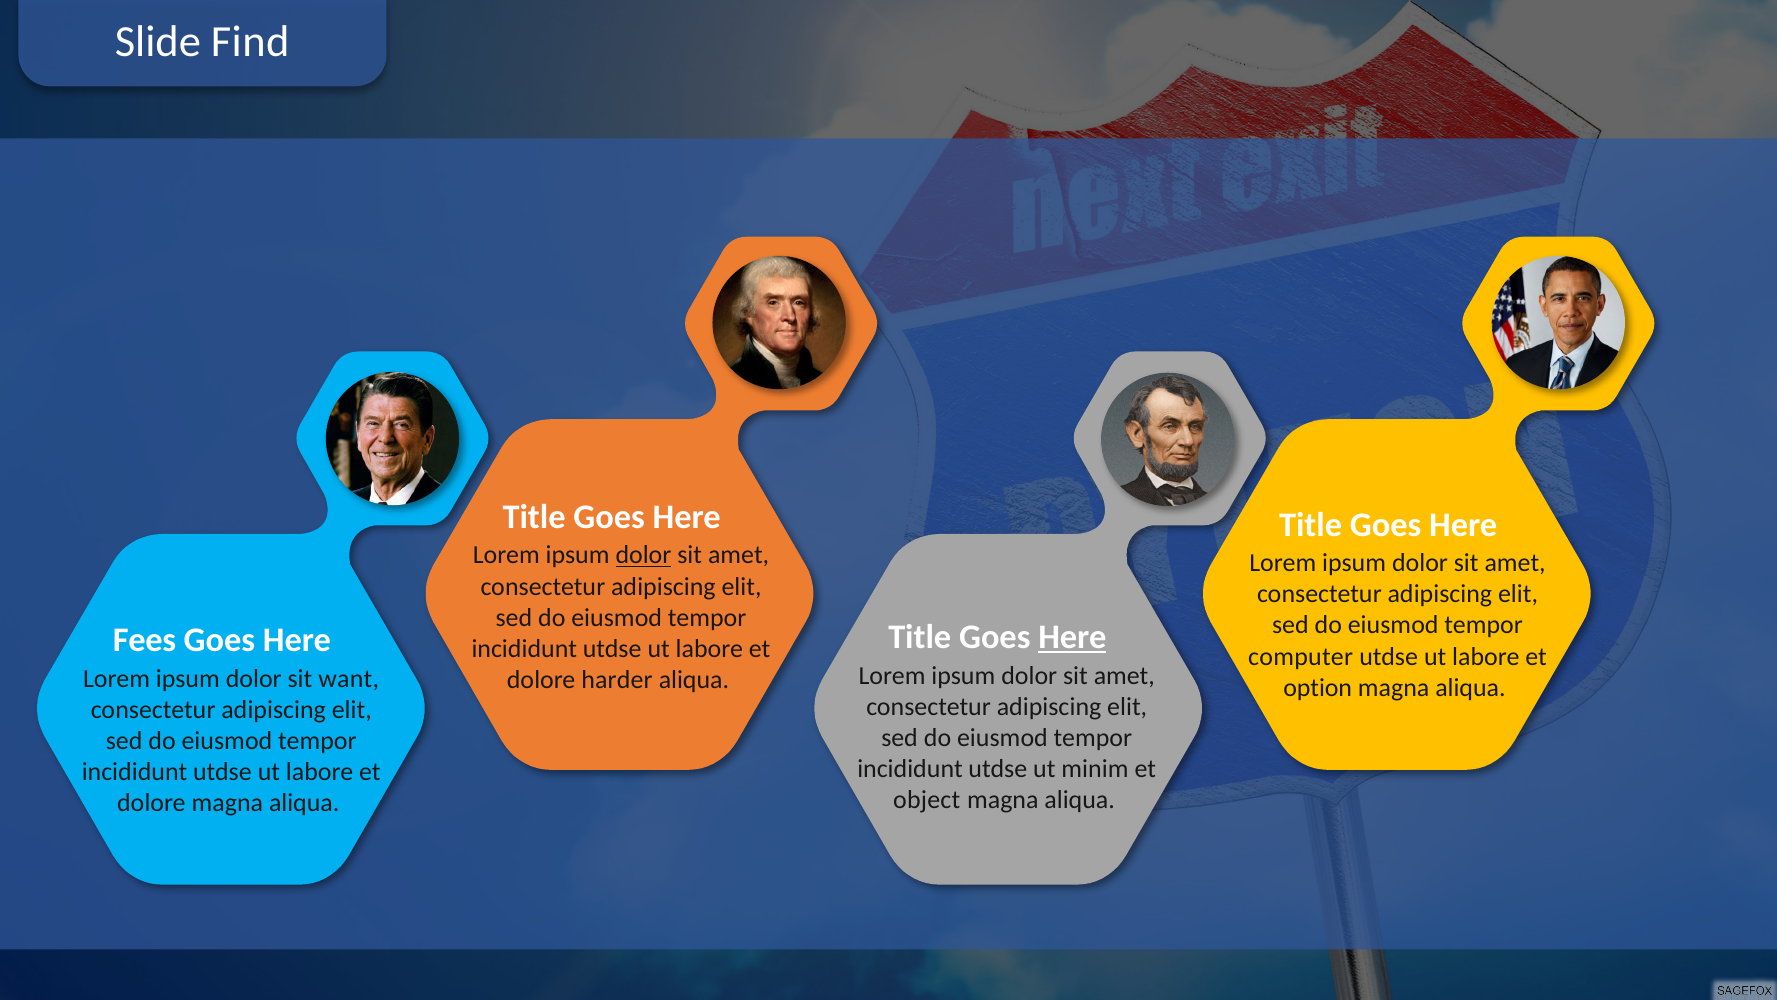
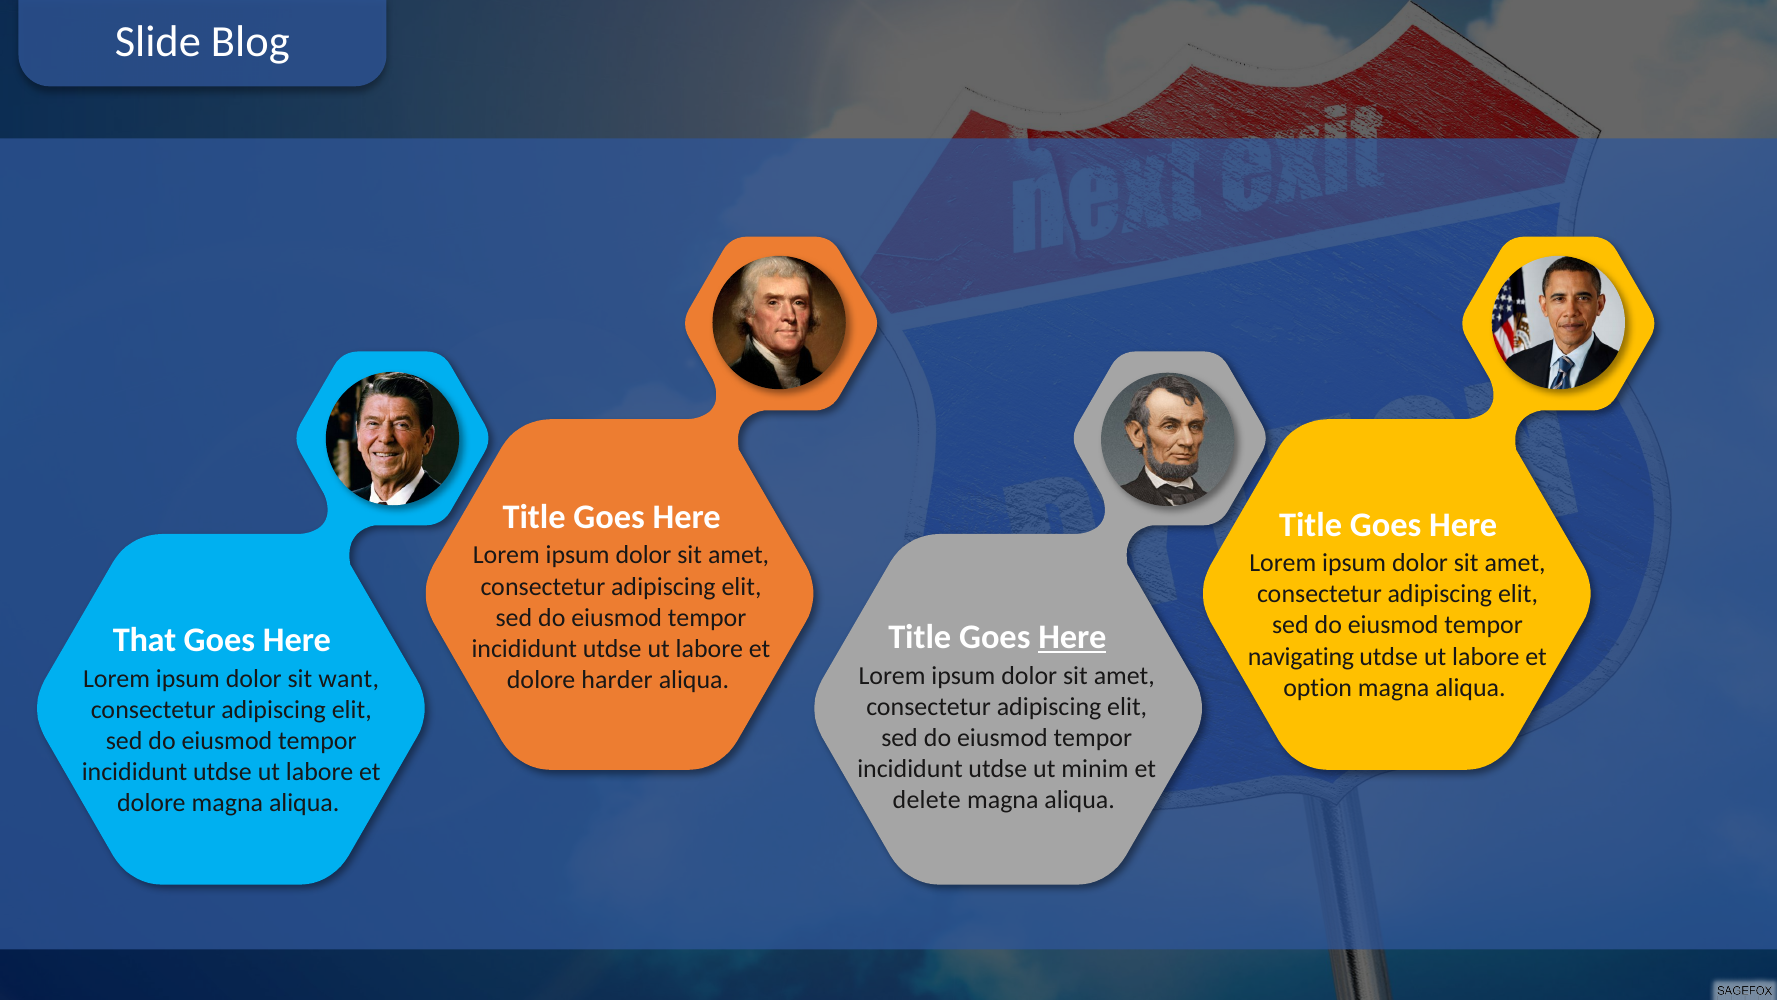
Find: Find -> Blog
dolor at (643, 555) underline: present -> none
Fees: Fees -> That
computer: computer -> navigating
object: object -> delete
